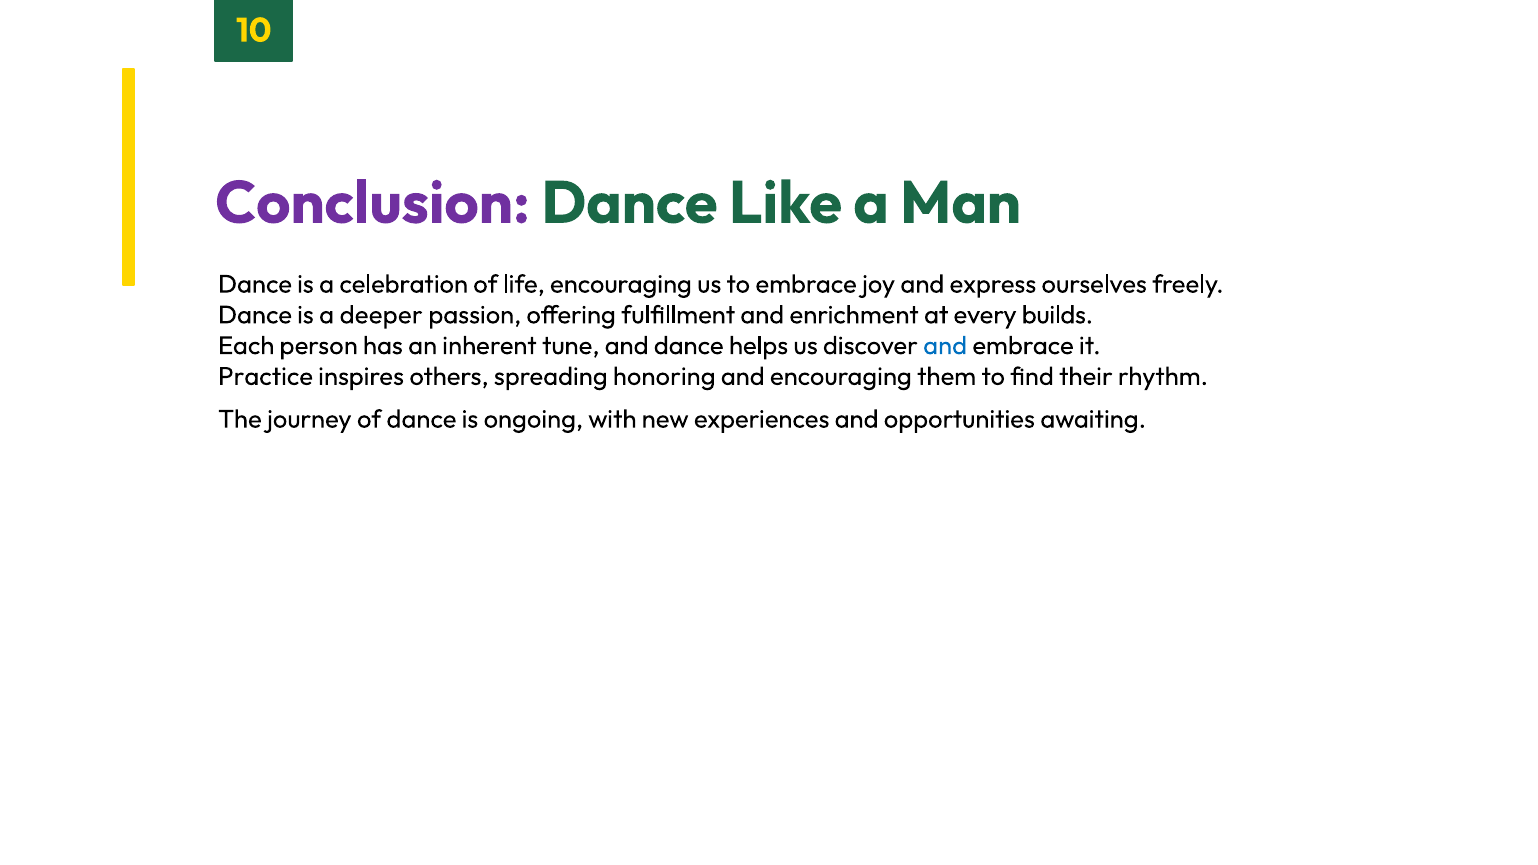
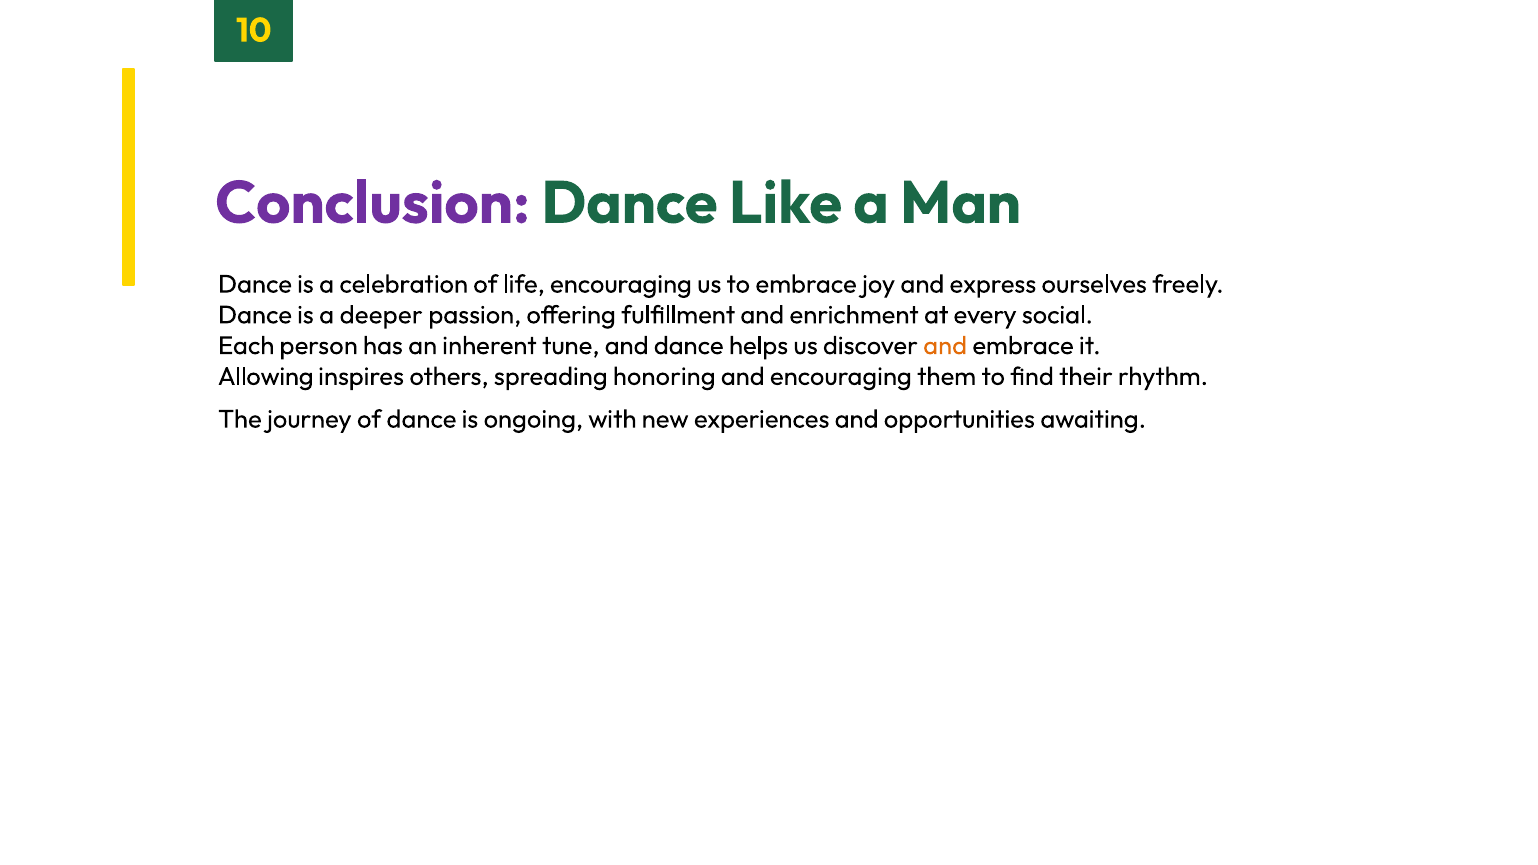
builds: builds -> social
and at (945, 346) colour: blue -> orange
Practice: Practice -> Allowing
